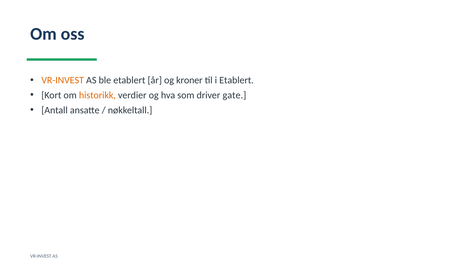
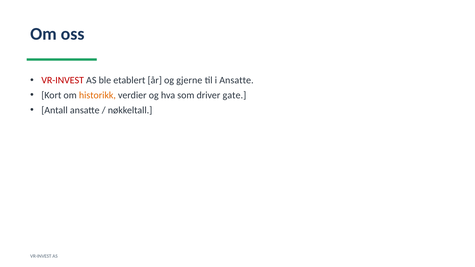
VR-INVEST at (63, 80) colour: orange -> red
kroner: kroner -> gjerne
i Etablert: Etablert -> Ansatte
